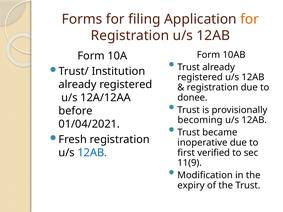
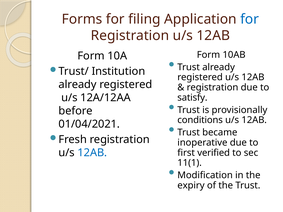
for at (250, 19) colour: orange -> blue
donee: donee -> satisfy
becoming: becoming -> conditions
11(9: 11(9 -> 11(1
